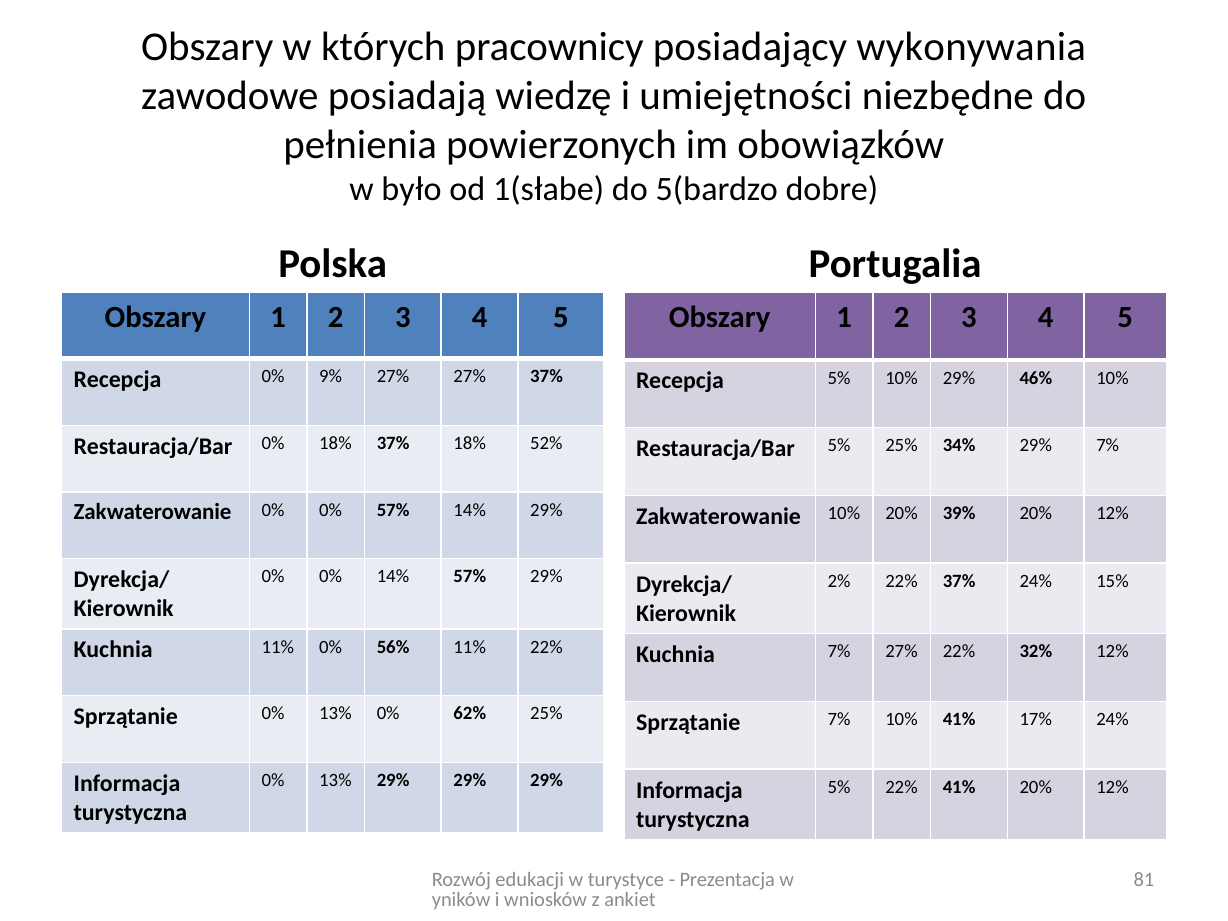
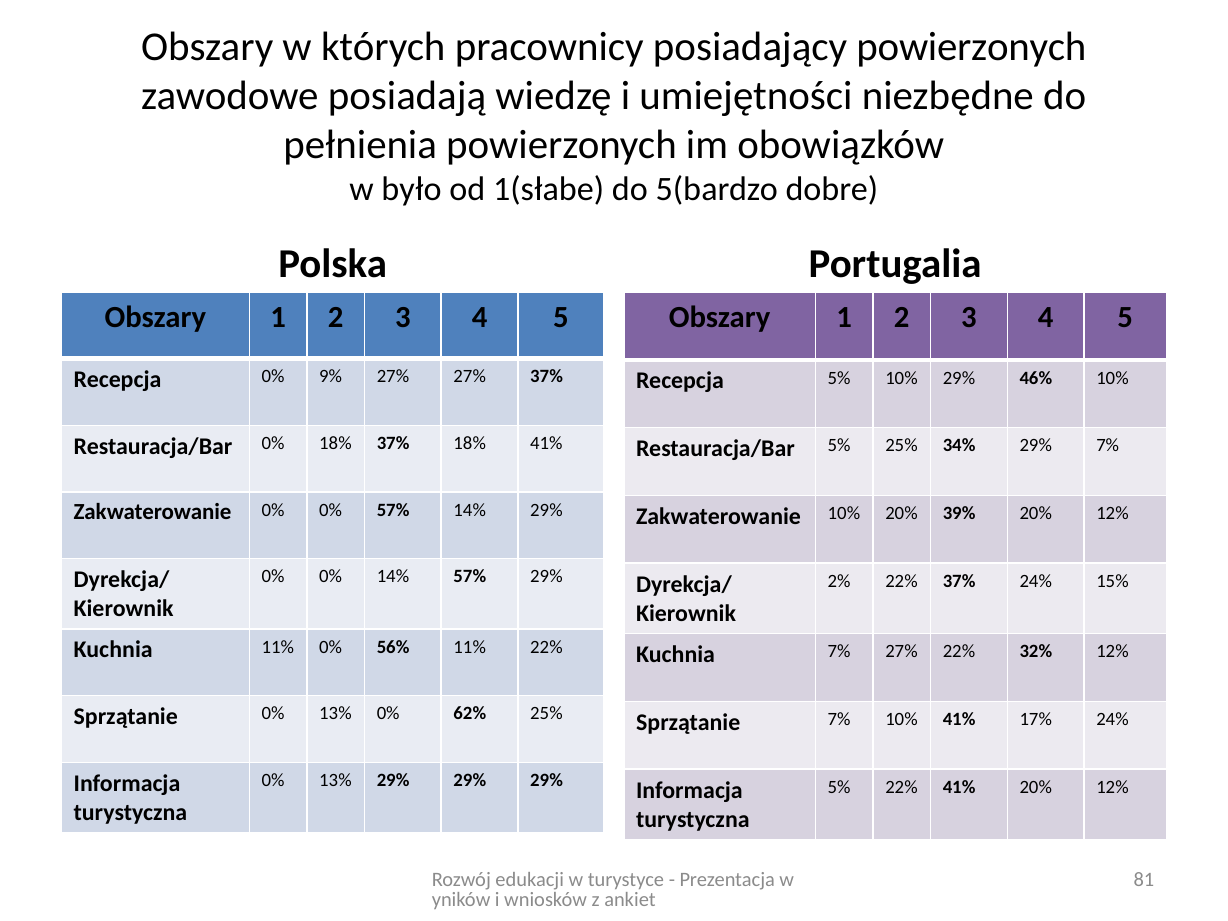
posiadający wykonywania: wykonywania -> powierzonych
18% 52%: 52% -> 41%
